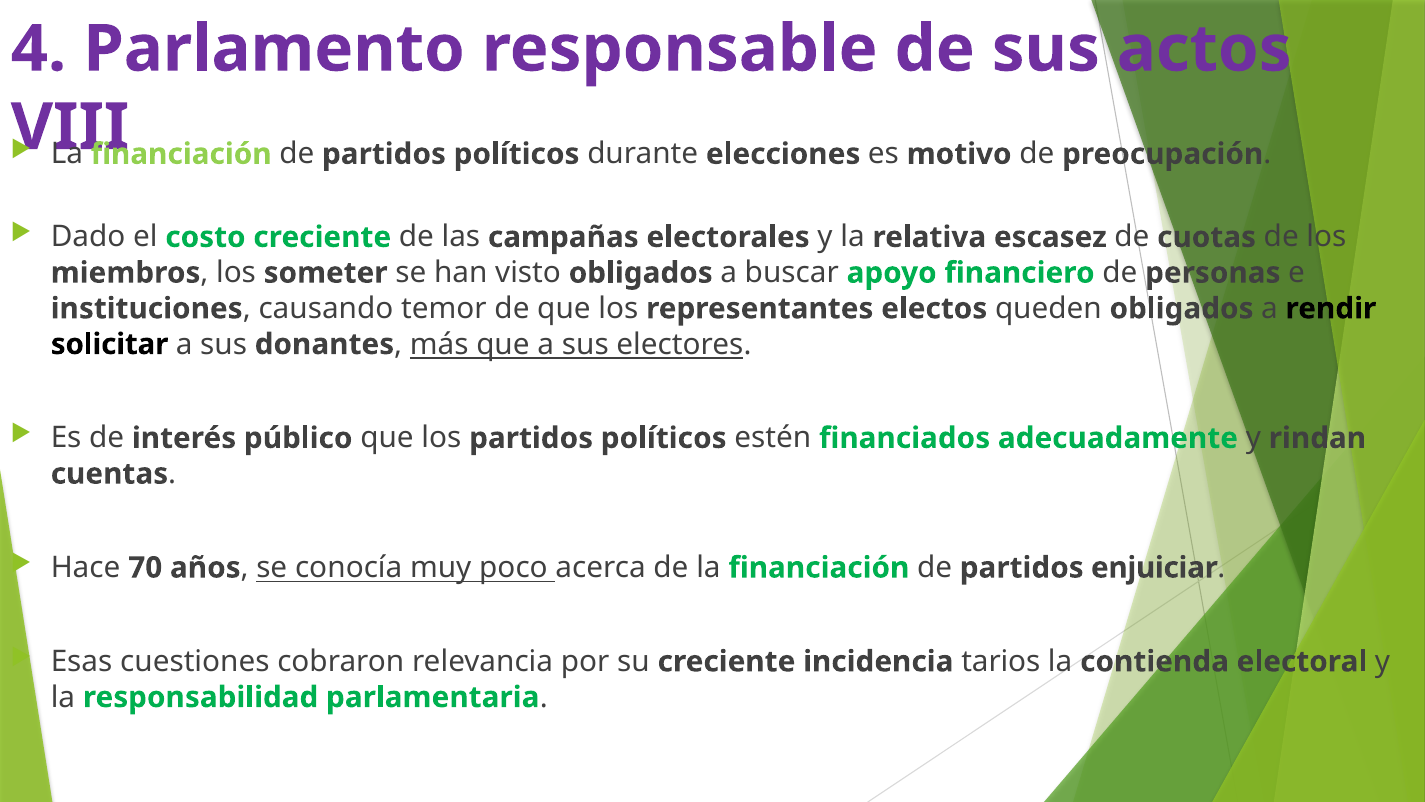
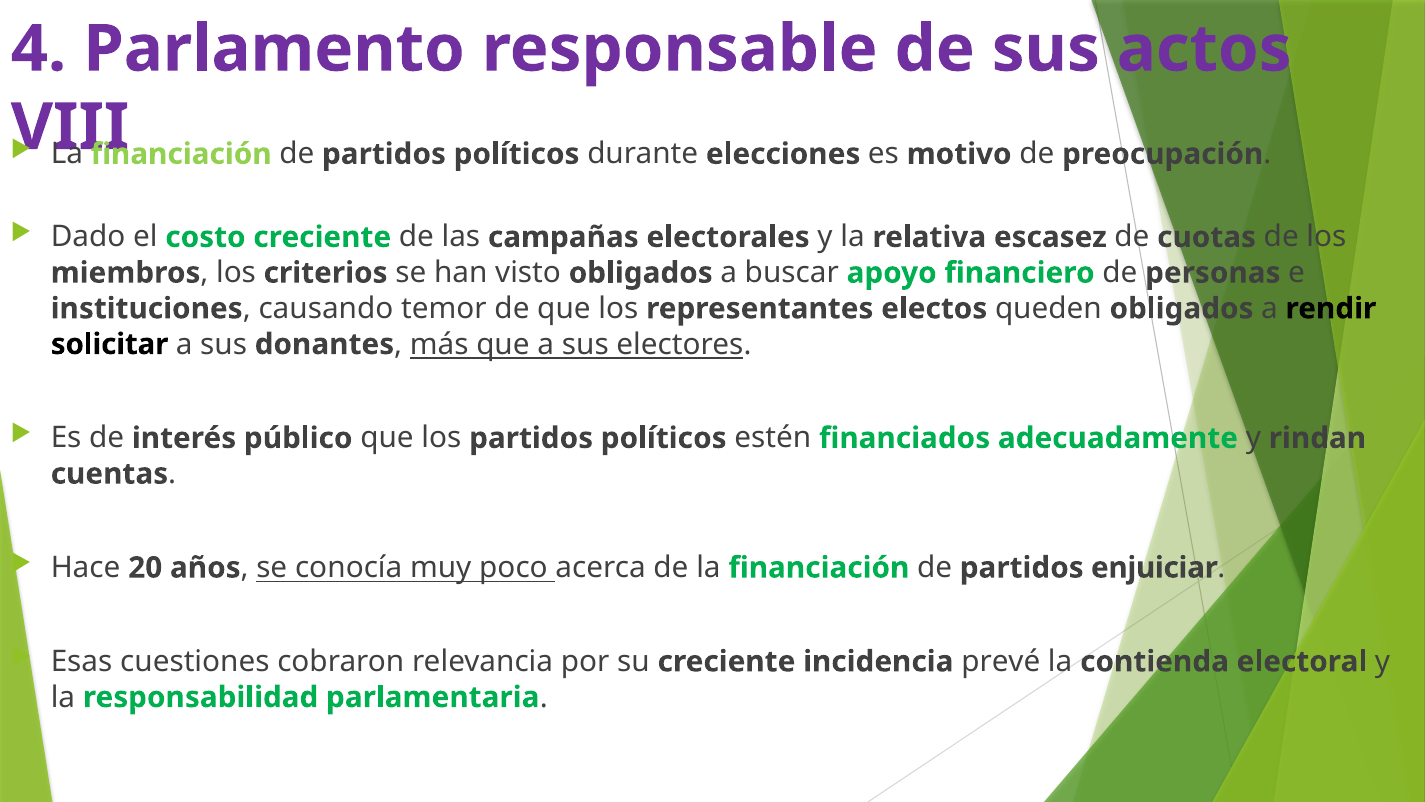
someter: someter -> criterios
70: 70 -> 20
tarios: tarios -> prevé
